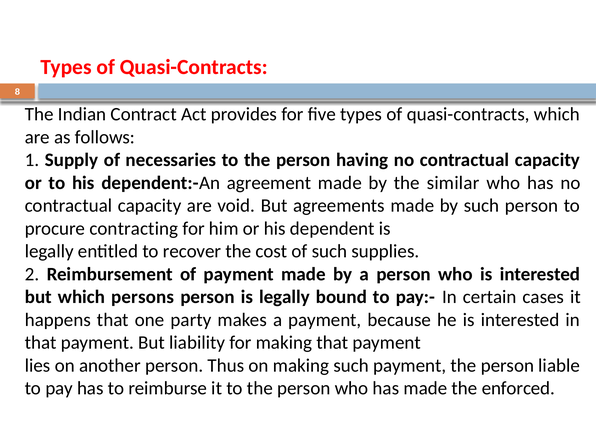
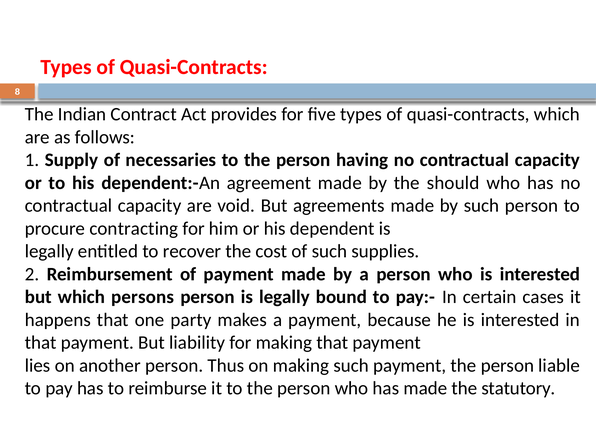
similar: similar -> should
enforced: enforced -> statutory
